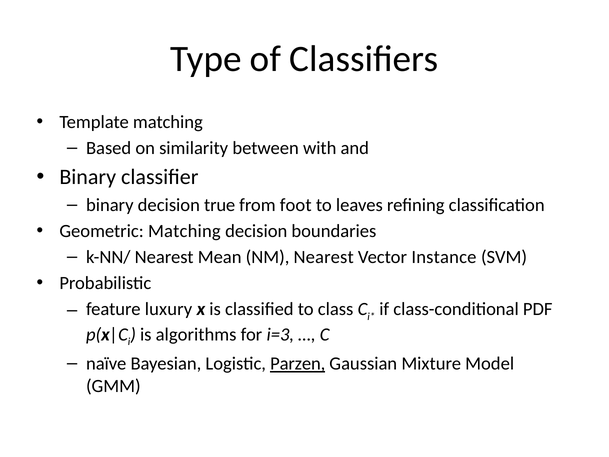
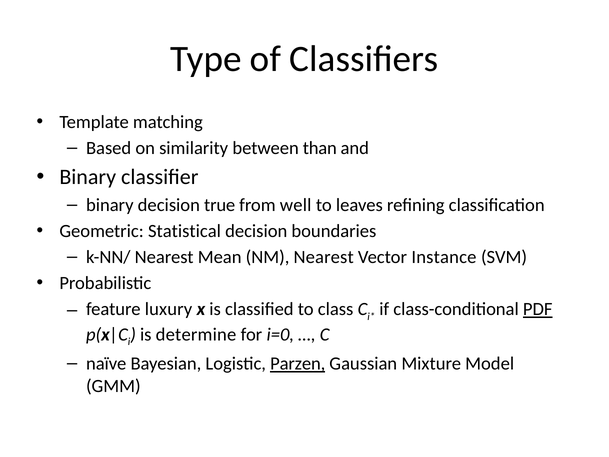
with: with -> than
foot: foot -> well
Geometric Matching: Matching -> Statistical
PDF underline: none -> present
algorithms: algorithms -> determine
i=3: i=3 -> i=0
